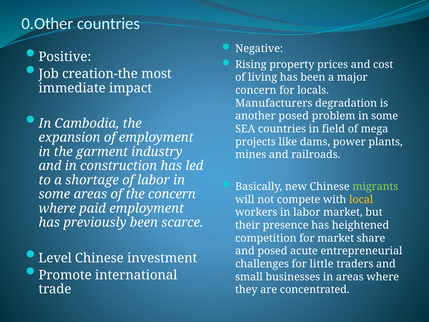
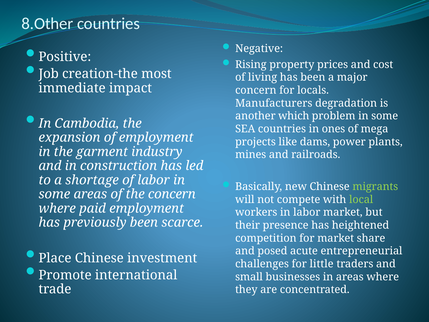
0.Other: 0.Other -> 8.Other
another posed: posed -> which
field: field -> ones
local colour: yellow -> light green
Level: Level -> Place
